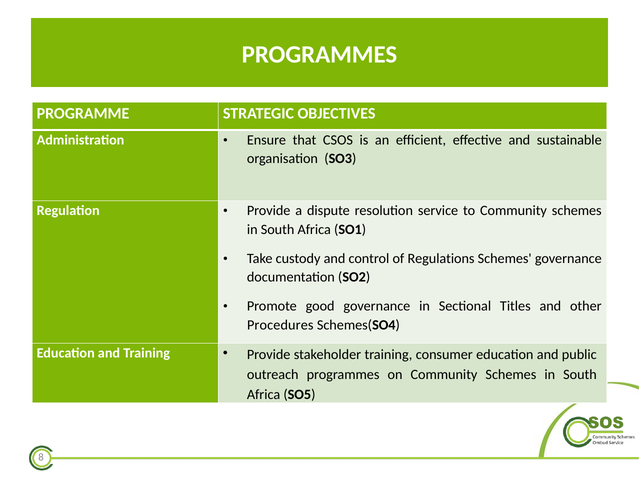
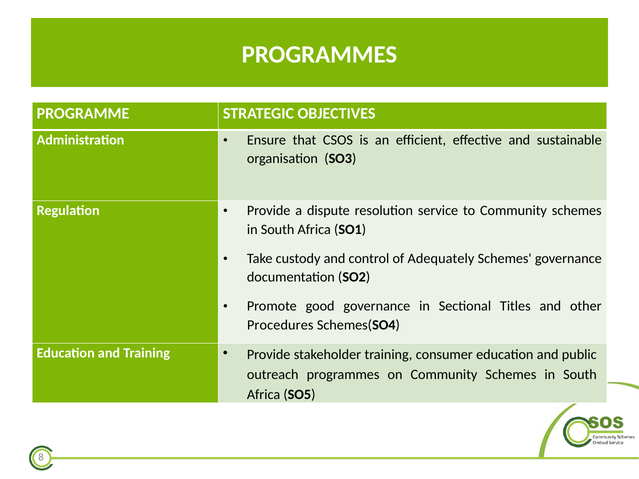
Regulations: Regulations -> Adequately
